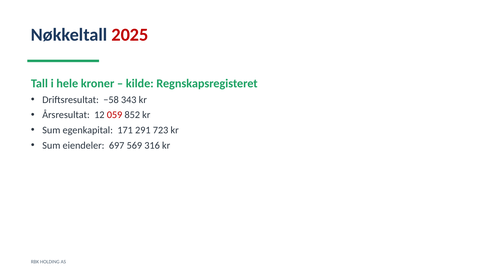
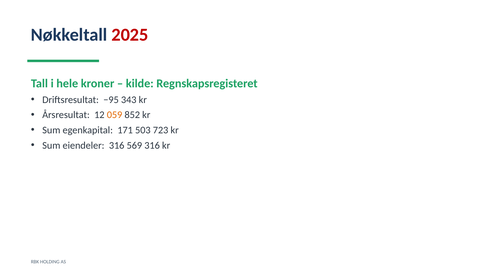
−58: −58 -> −95
059 colour: red -> orange
291: 291 -> 503
eiendeler 697: 697 -> 316
